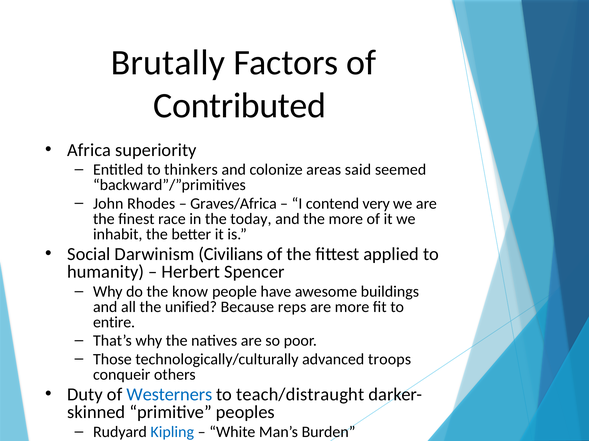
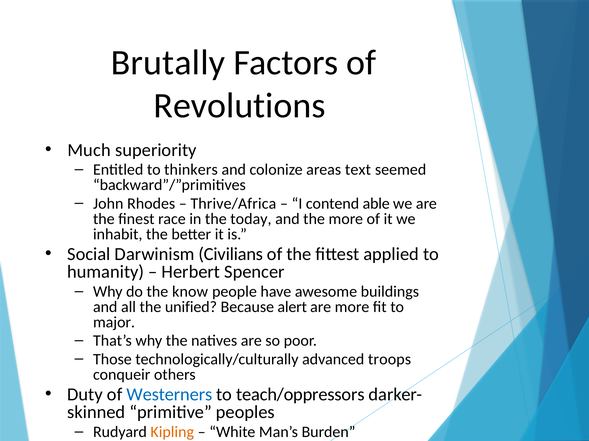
Contributed: Contributed -> Revolutions
Africa: Africa -> Much
said: said -> text
Graves/Africa: Graves/Africa -> Thrive/Africa
very: very -> able
reps: reps -> alert
entire: entire -> major
teach/distraught: teach/distraught -> teach/oppressors
Kipling colour: blue -> orange
